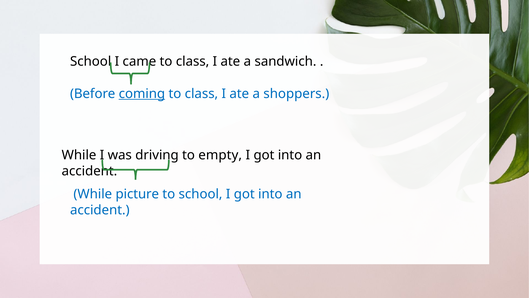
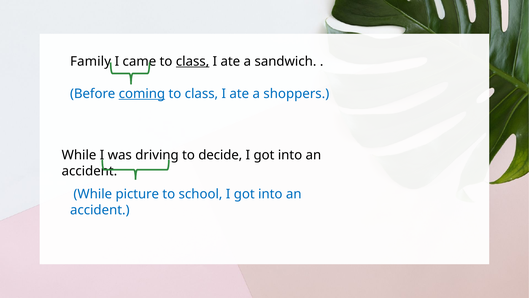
School at (91, 61): School -> Family
class at (193, 61) underline: none -> present
empty: empty -> decide
